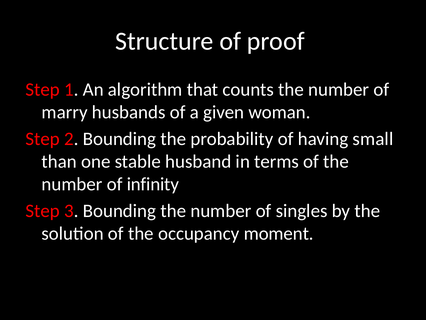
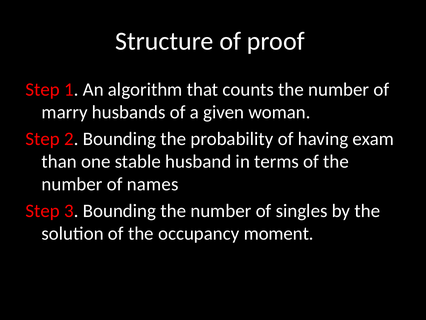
small: small -> exam
infinity: infinity -> names
